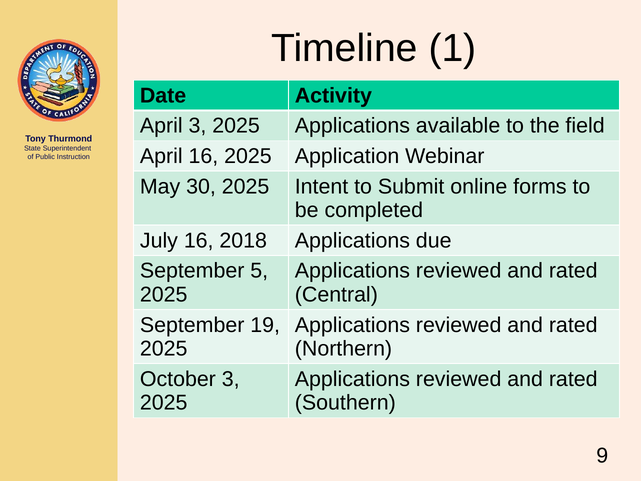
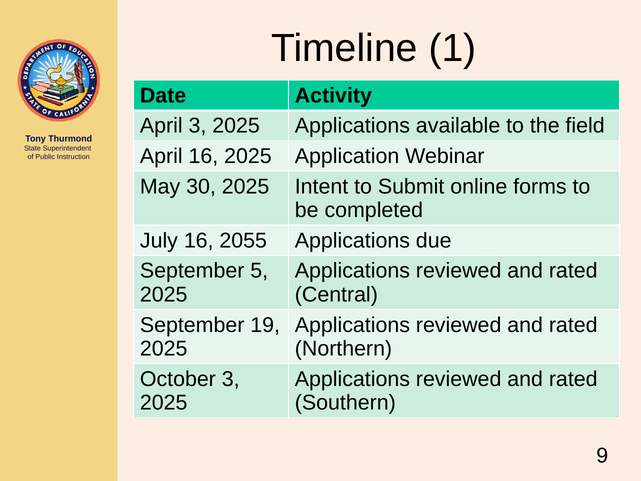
2018: 2018 -> 2055
